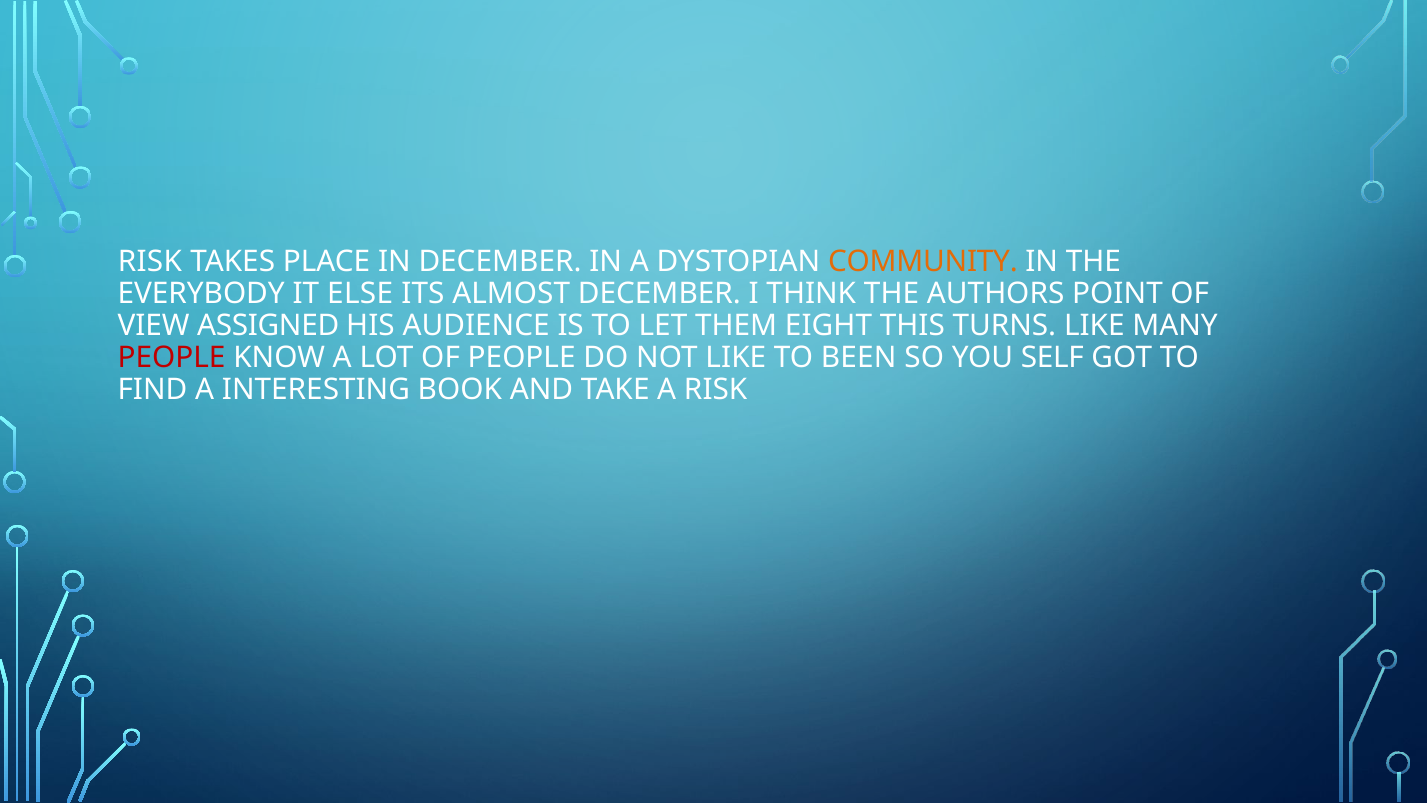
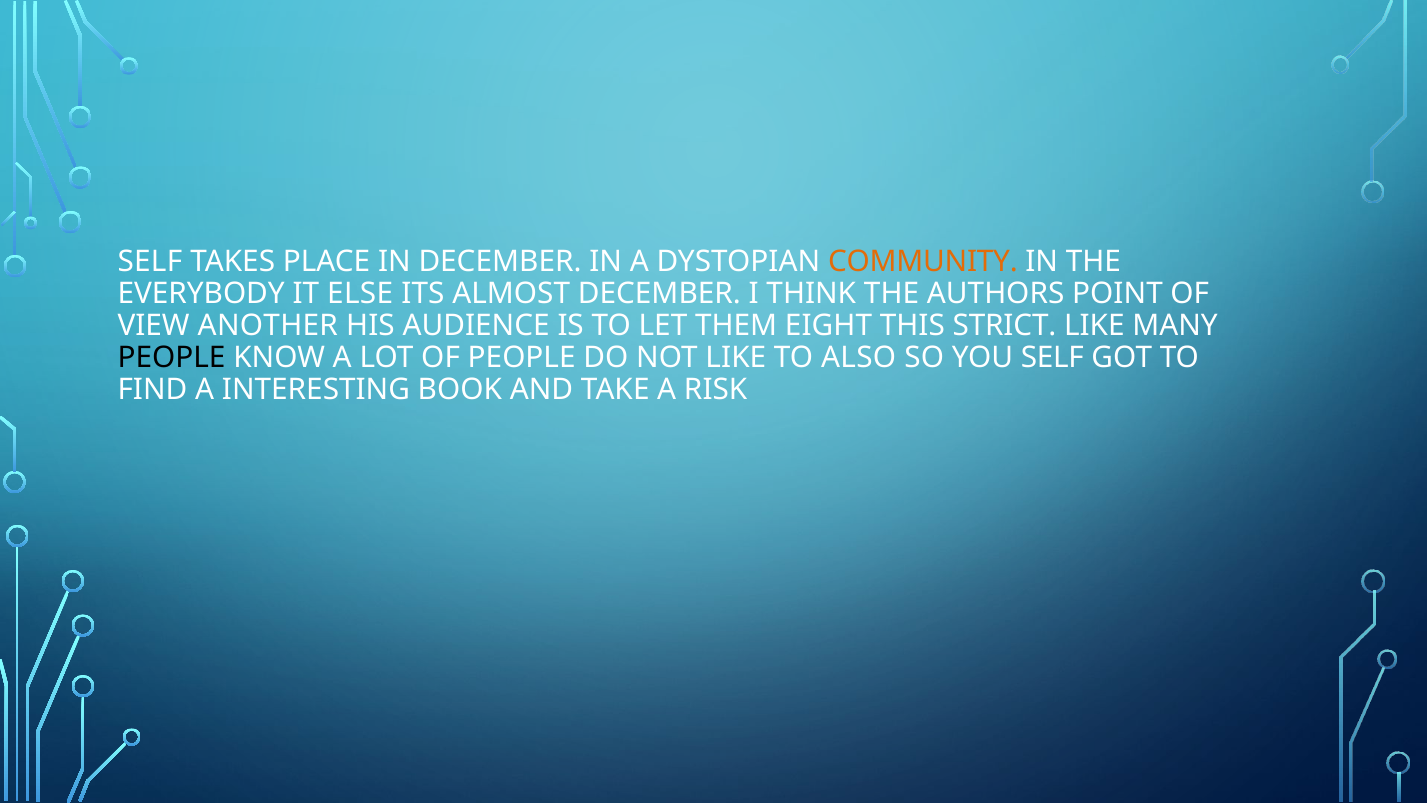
RISK at (150, 261): RISK -> SELF
ASSIGNED: ASSIGNED -> ANOTHER
TURNS: TURNS -> STRICT
PEOPLE at (171, 358) colour: red -> black
BEEN: BEEN -> ALSO
